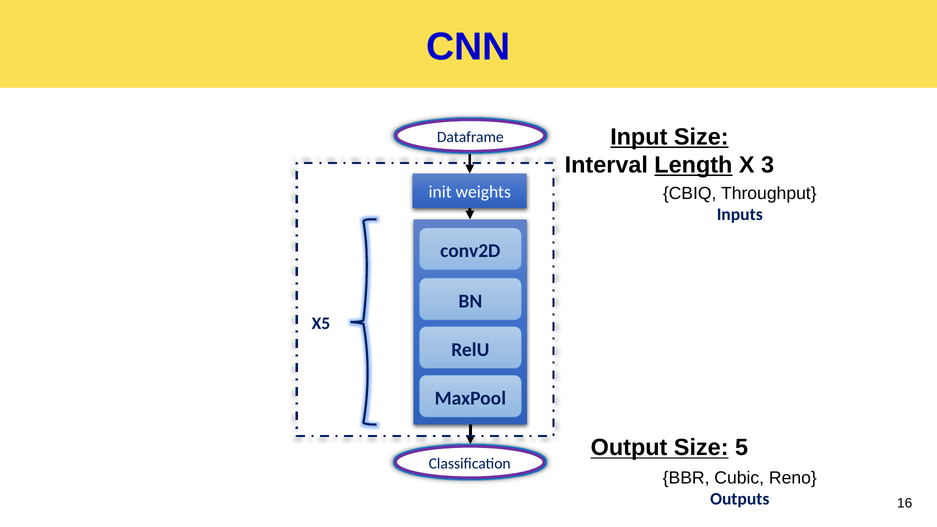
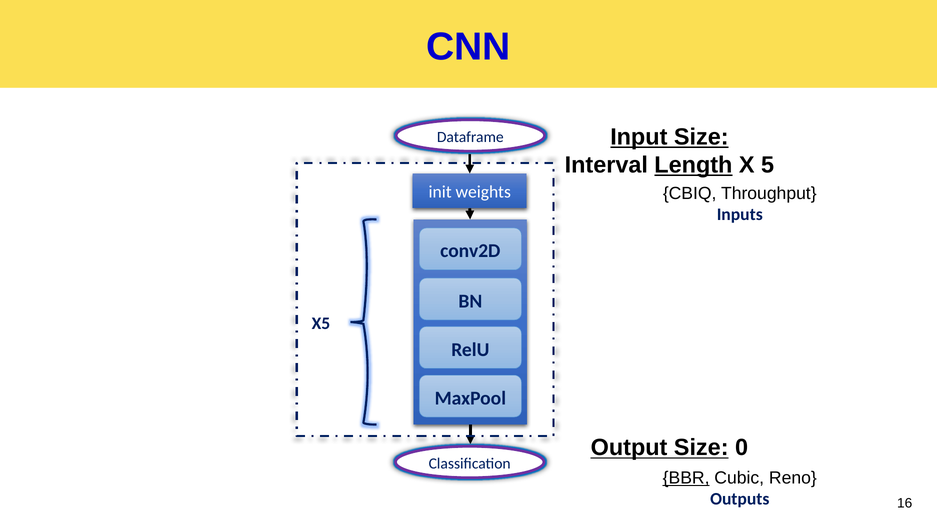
3: 3 -> 5
5: 5 -> 0
BBR underline: none -> present
